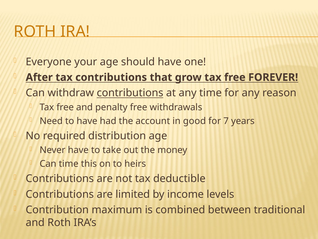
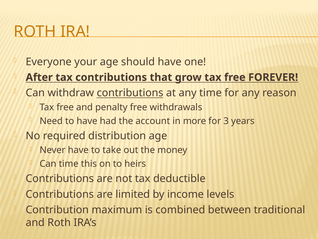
good: good -> more
7: 7 -> 3
